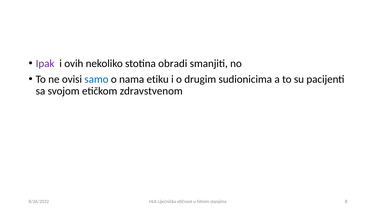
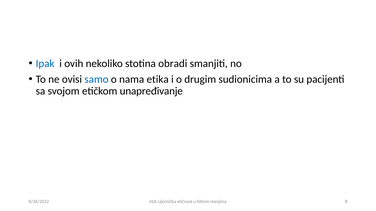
Ipak colour: purple -> blue
etiku: etiku -> etika
zdravstvenom: zdravstvenom -> unapređivanje
